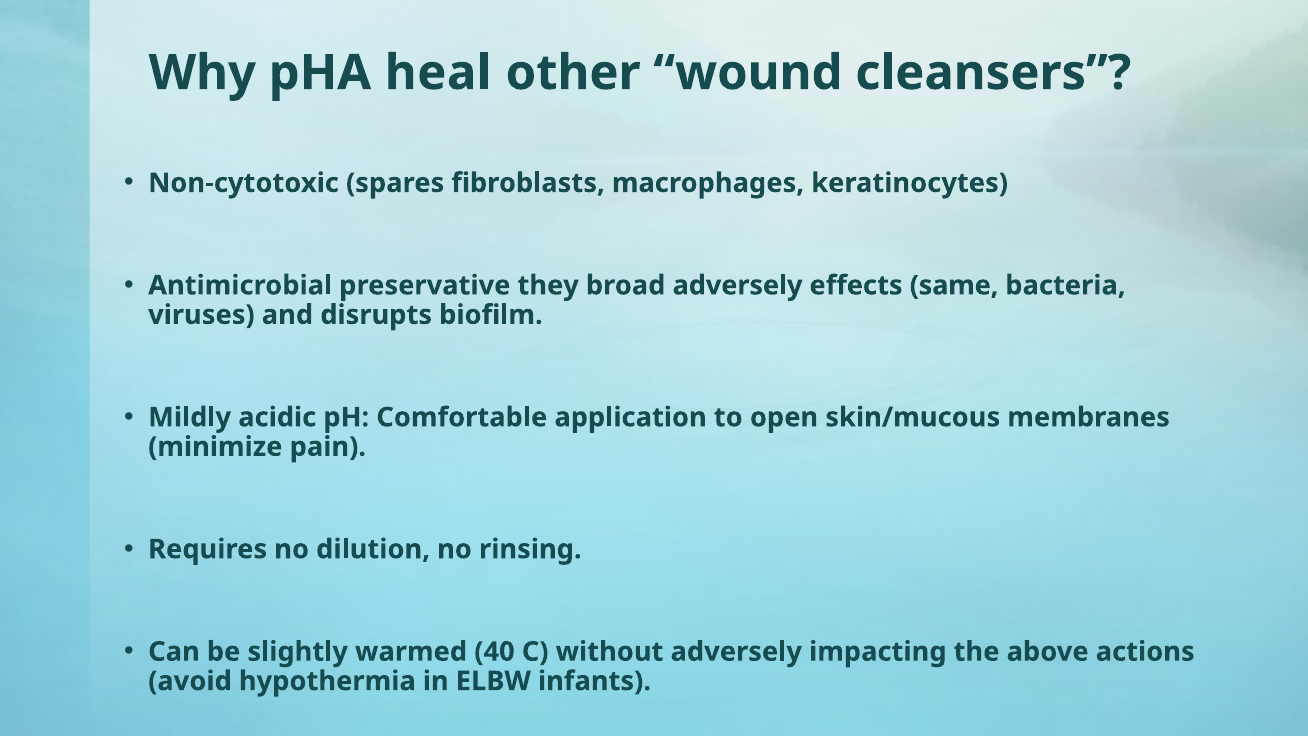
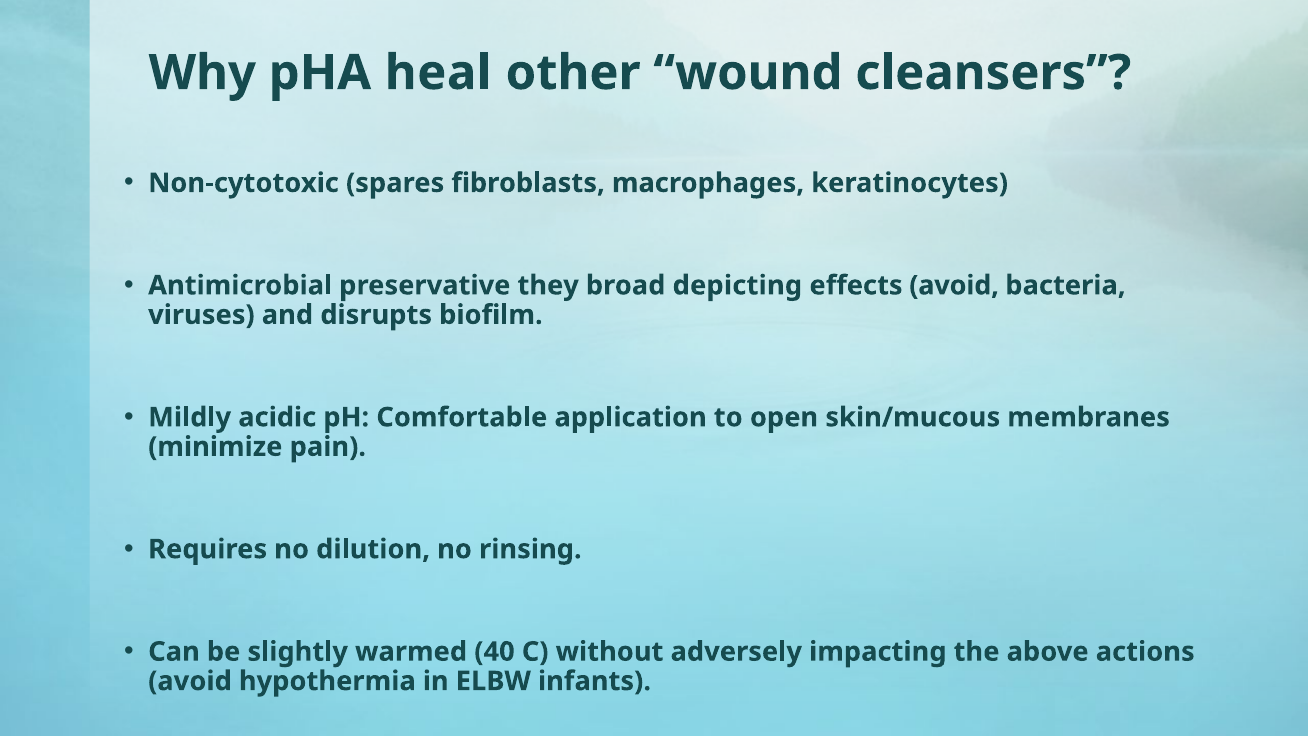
broad adversely: adversely -> depicting
effects same: same -> avoid
